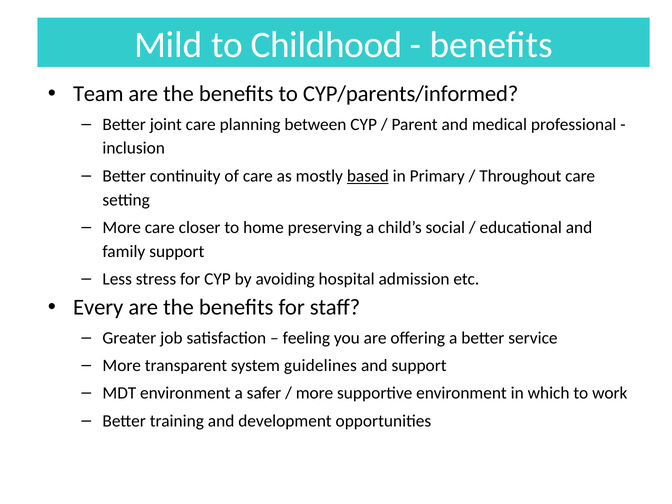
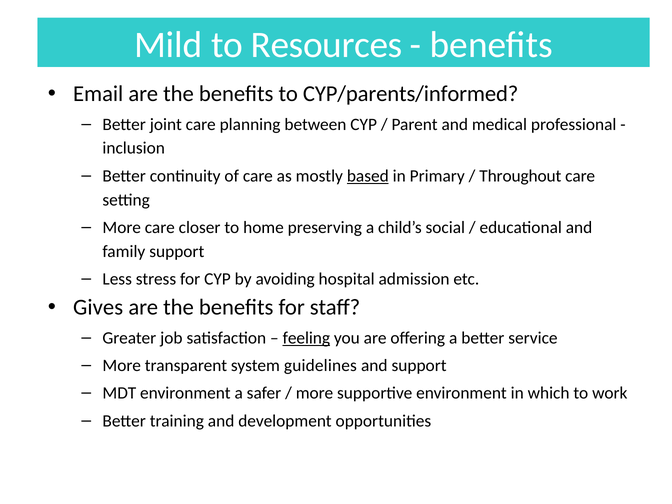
Childhood: Childhood -> Resources
Team: Team -> Email
Every: Every -> Gives
feeling underline: none -> present
